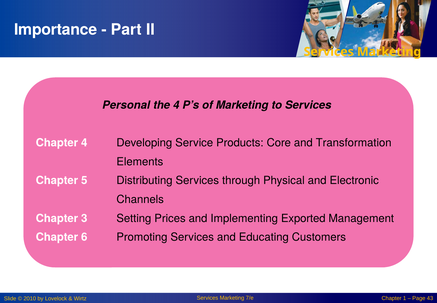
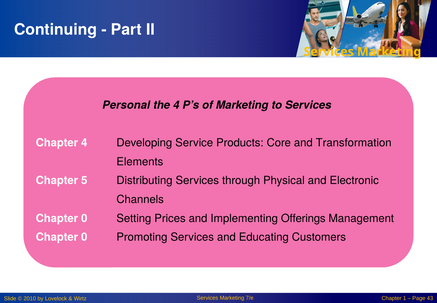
Importance: Importance -> Continuing
3 at (84, 218): 3 -> 0
Exported: Exported -> Offerings
6 at (84, 237): 6 -> 0
